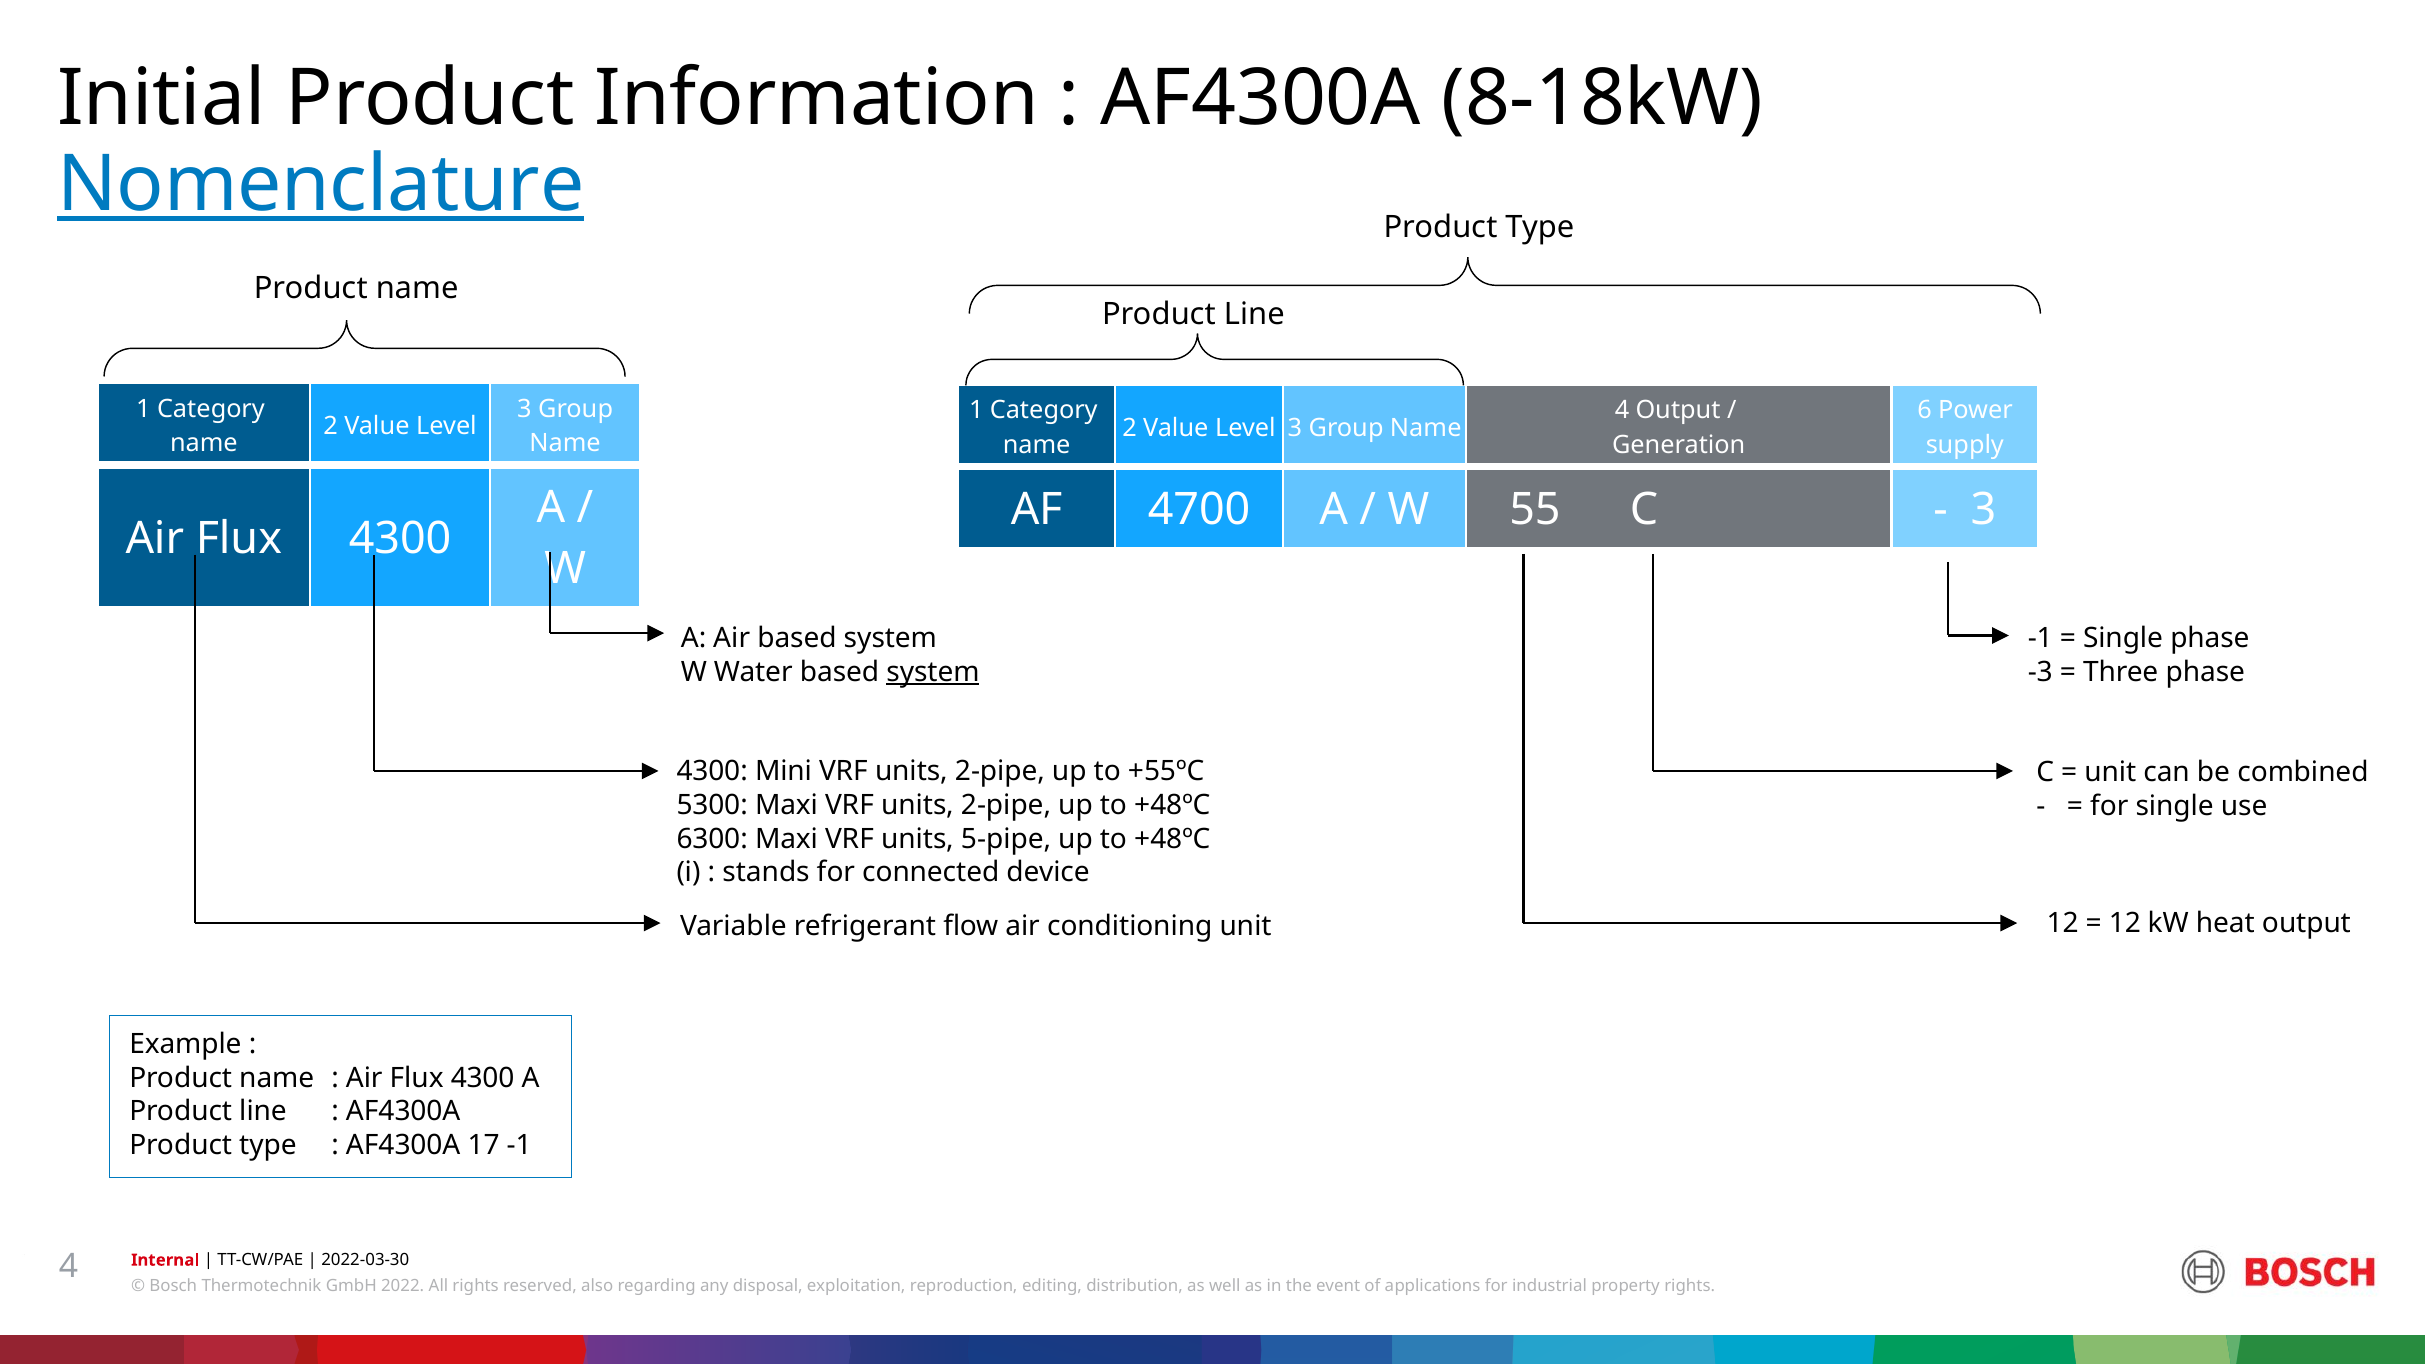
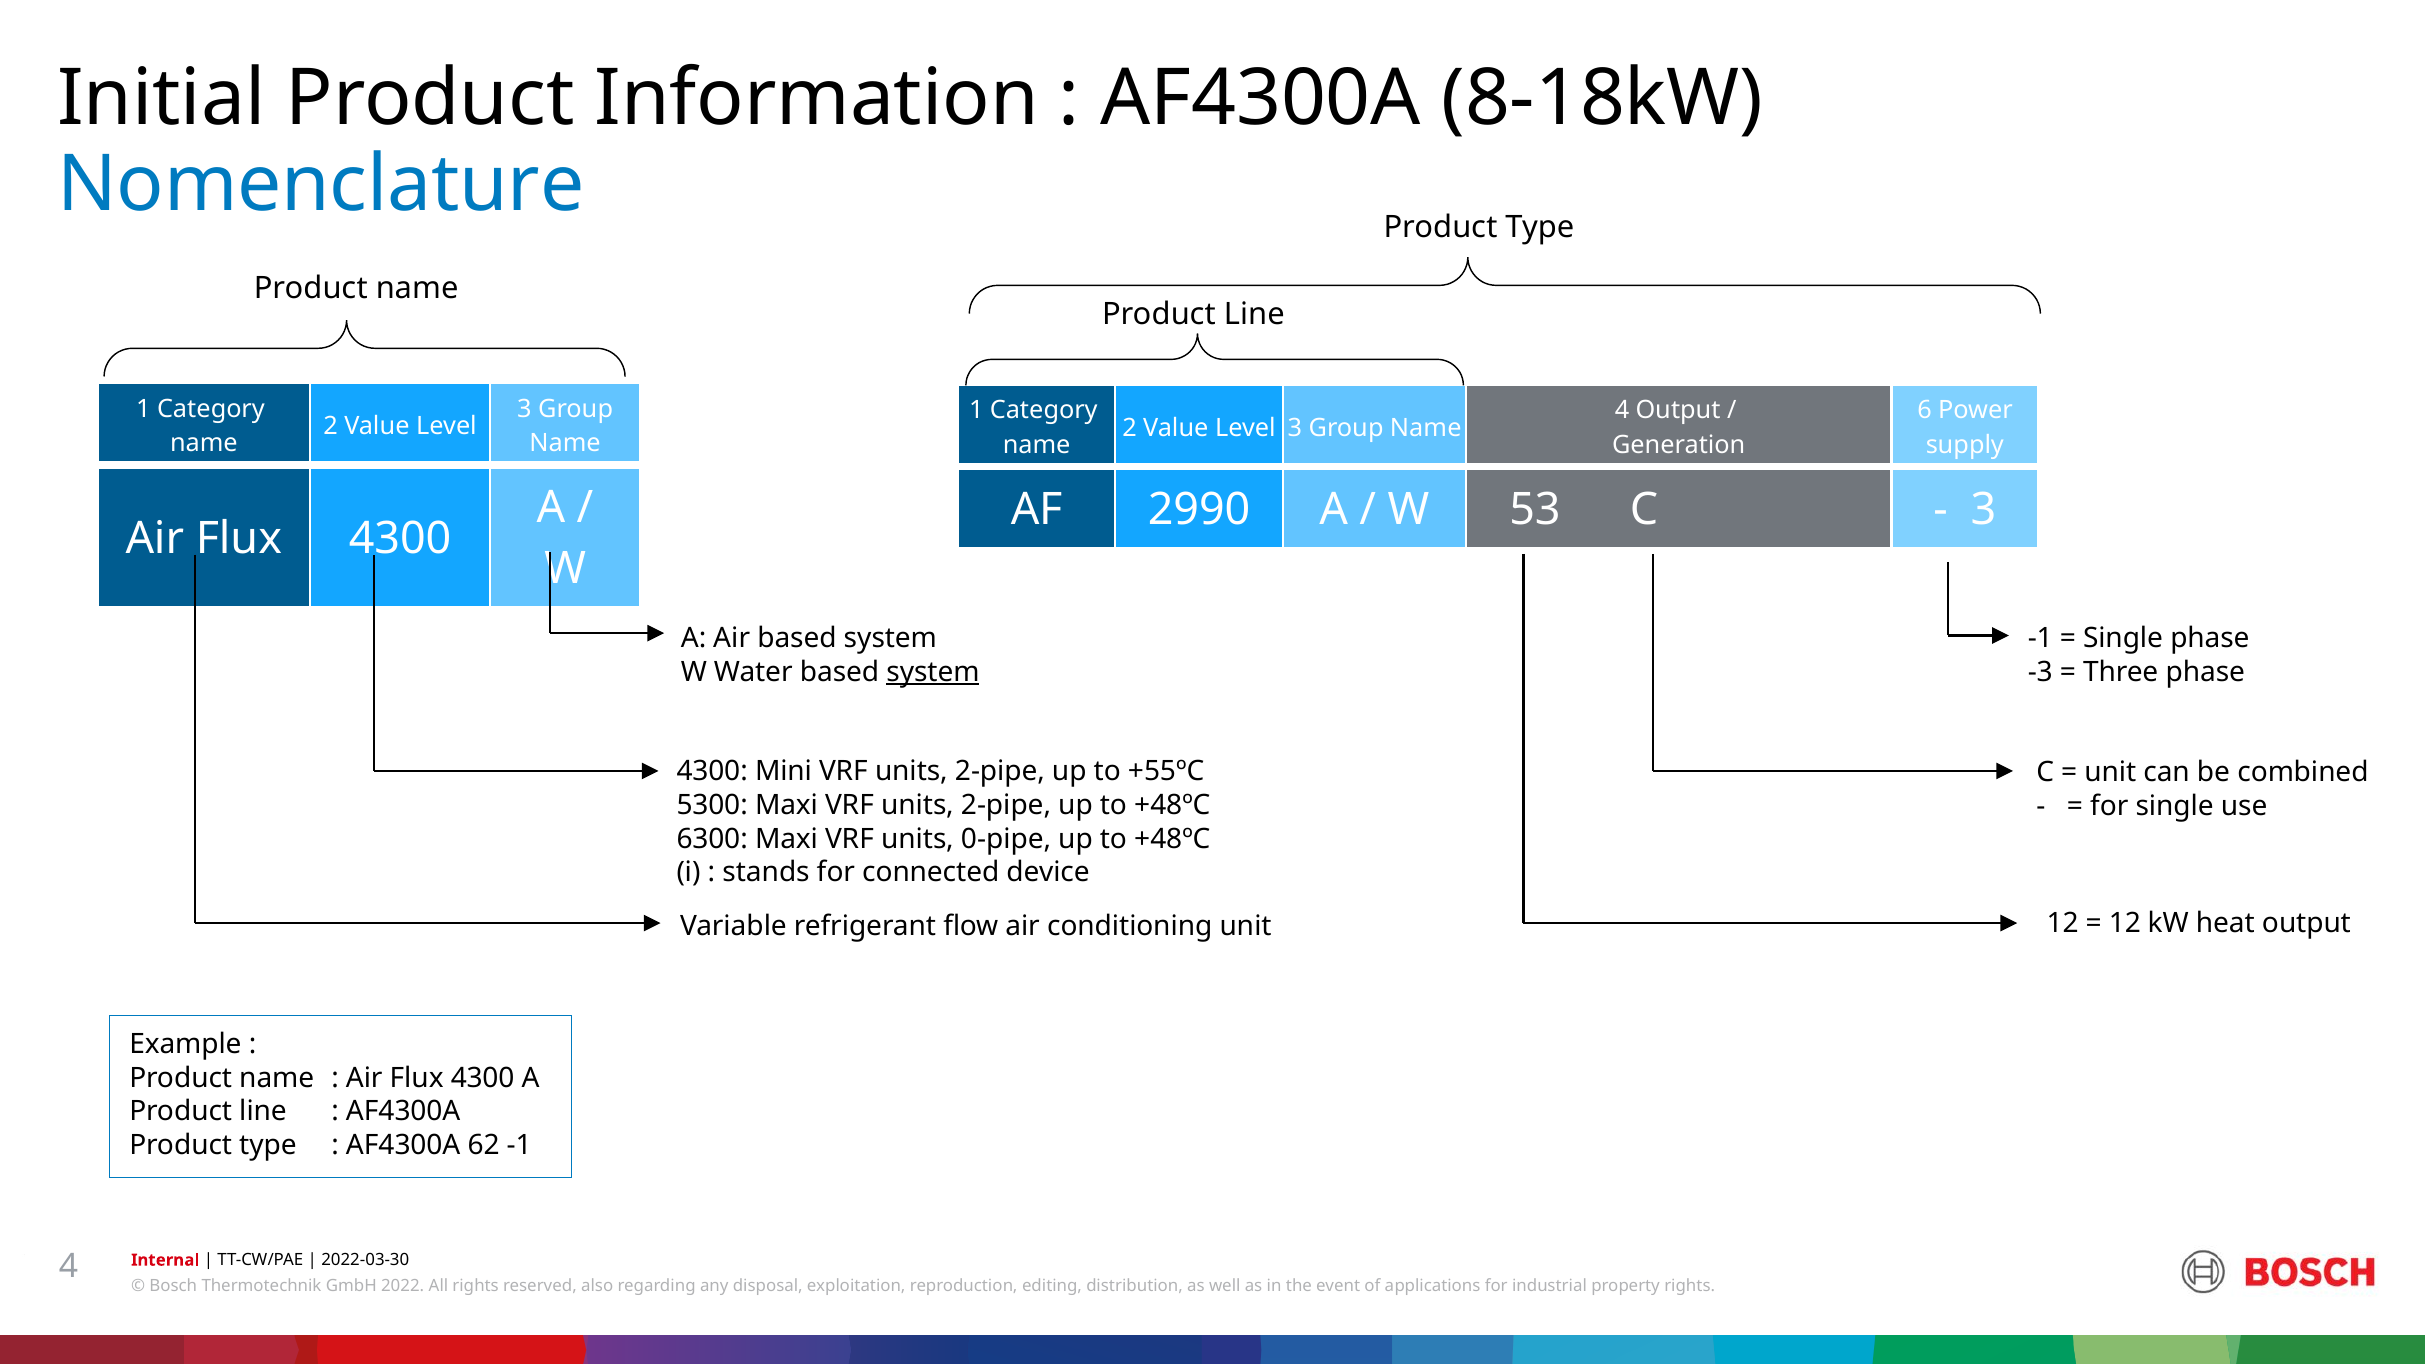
Nomenclature underline: present -> none
4700: 4700 -> 2990
55: 55 -> 53
5-pipe: 5-pipe -> 0-pipe
17: 17 -> 62
